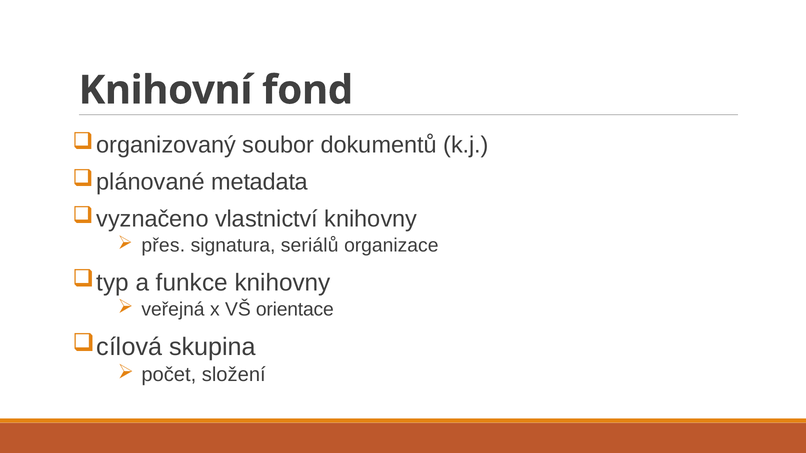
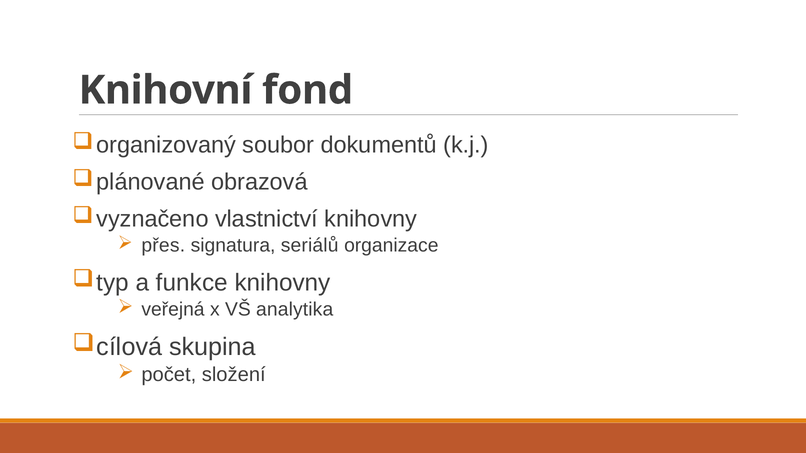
metadata: metadata -> obrazová
orientace: orientace -> analytika
